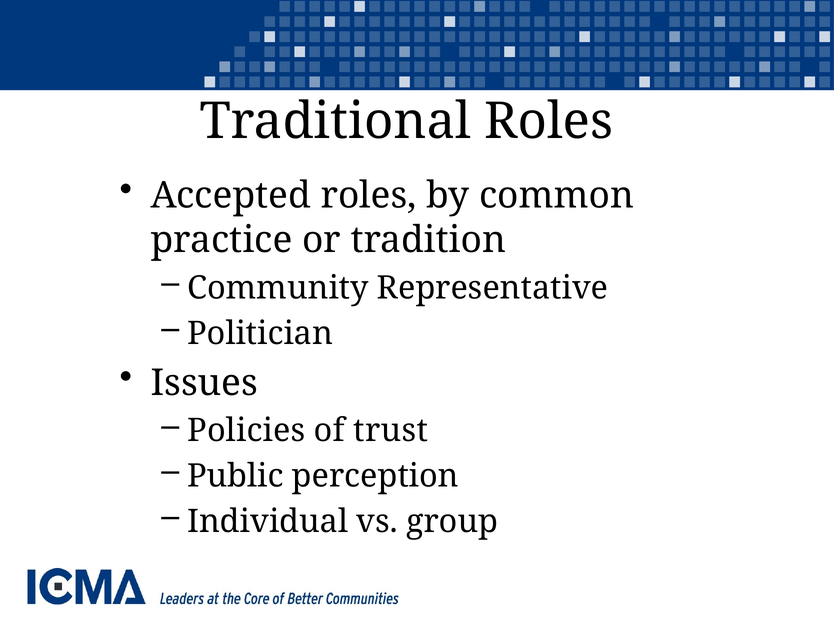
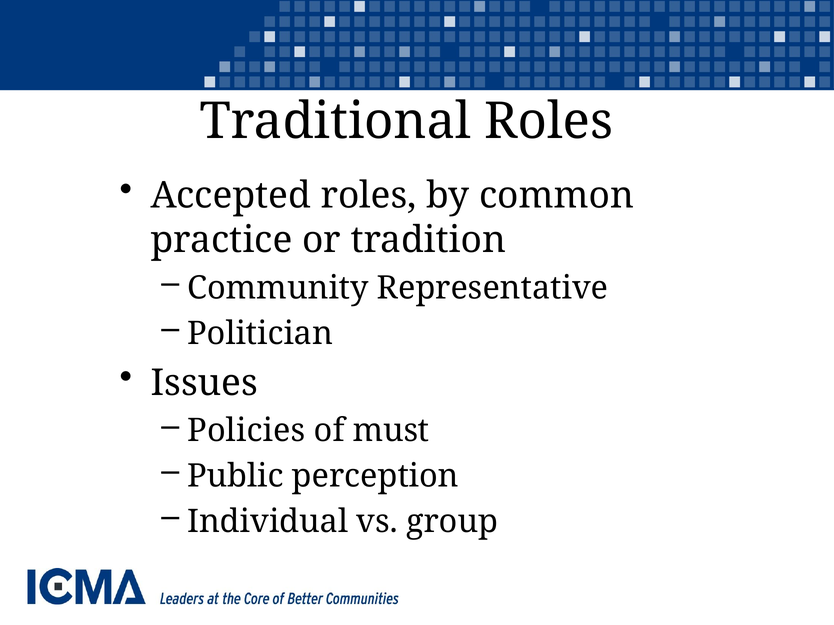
trust: trust -> must
